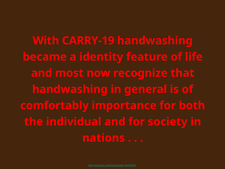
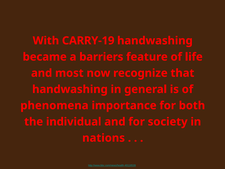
identity: identity -> barriers
comfortably: comfortably -> phenomena
